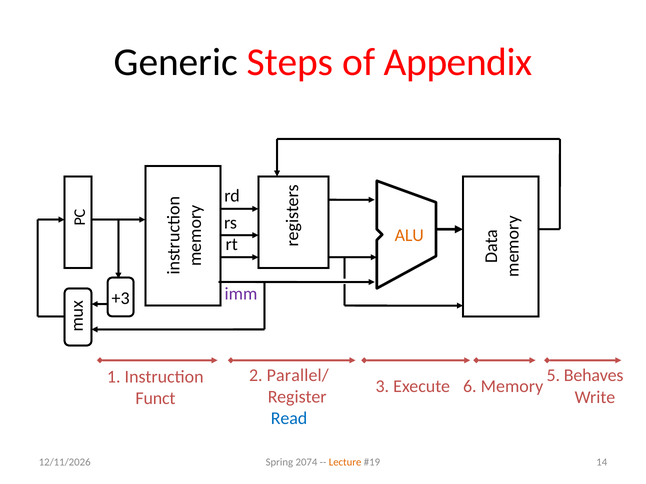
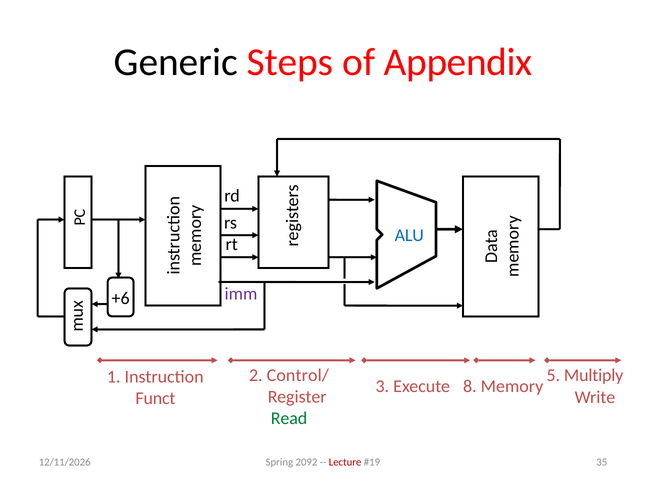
ALU colour: orange -> blue
+3: +3 -> +6
Parallel/: Parallel/ -> Control/
Behaves: Behaves -> Multiply
6: 6 -> 8
Read colour: blue -> green
14: 14 -> 35
2074: 2074 -> 2092
Lecture colour: orange -> red
